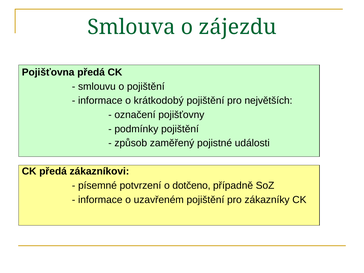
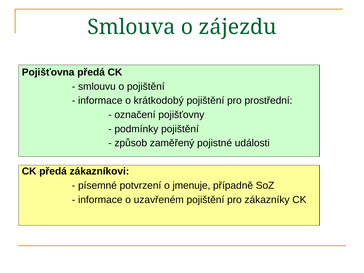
největších: největších -> prostřední
dotčeno: dotčeno -> jmenuje
